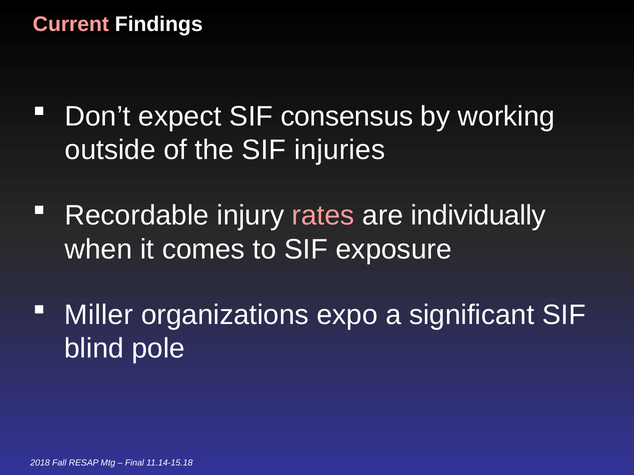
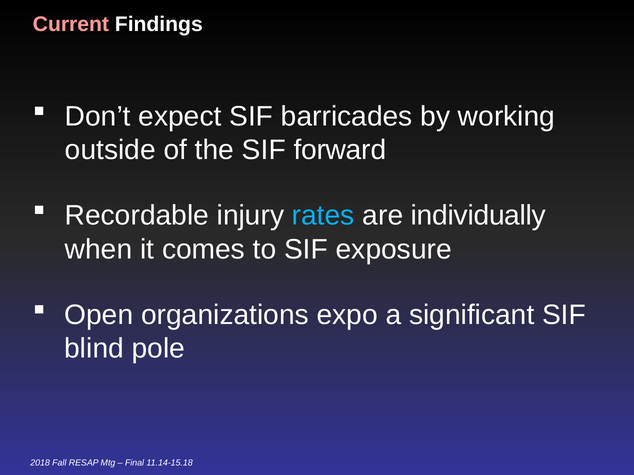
consensus: consensus -> barricades
injuries: injuries -> forward
rates colour: pink -> light blue
Miller: Miller -> Open
